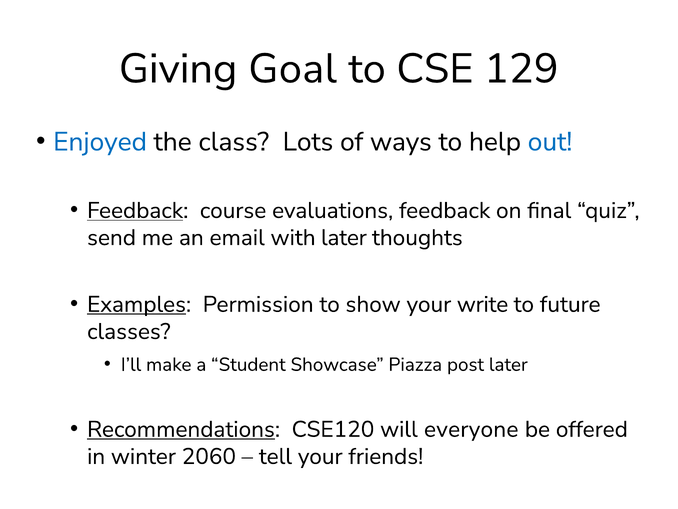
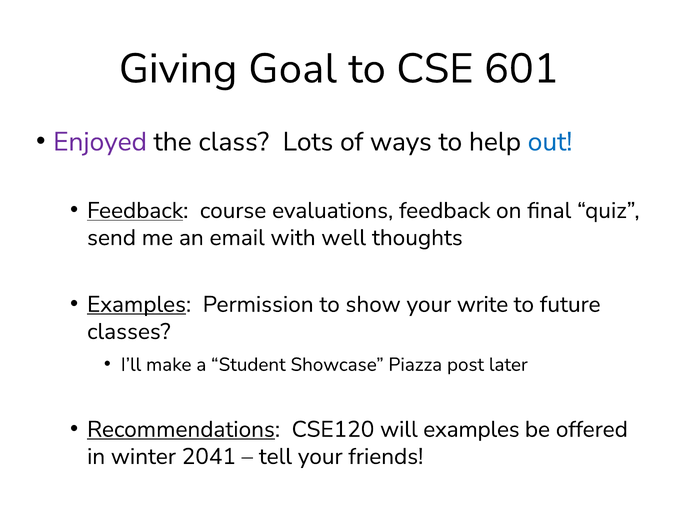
129: 129 -> 601
Enjoyed colour: blue -> purple
with later: later -> well
will everyone: everyone -> examples
2060: 2060 -> 2041
